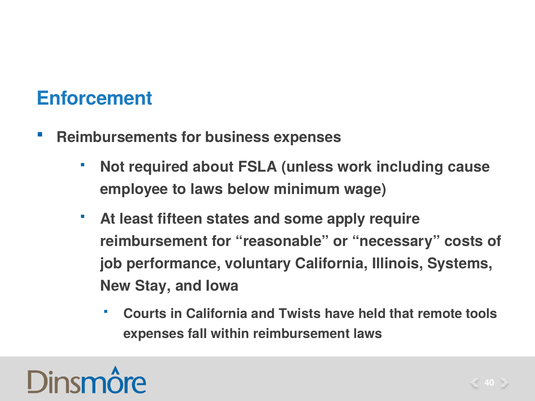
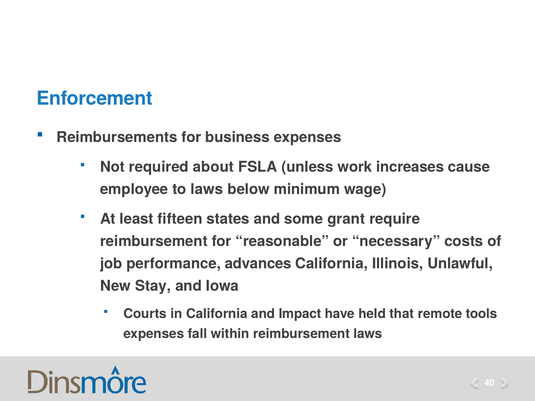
including: including -> increases
apply: apply -> grant
voluntary: voluntary -> advances
Systems: Systems -> Unlawful
Twists: Twists -> Impact
